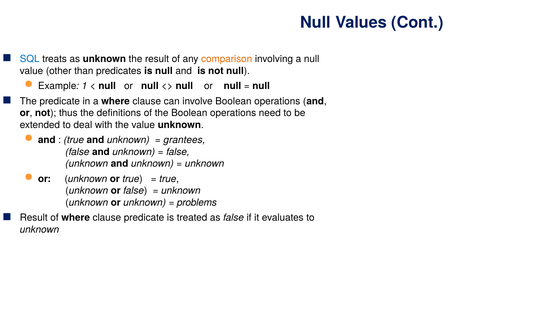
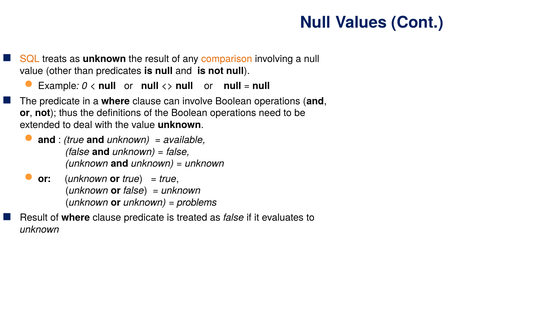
SQL colour: blue -> orange
1: 1 -> 0
grantees: grantees -> available
